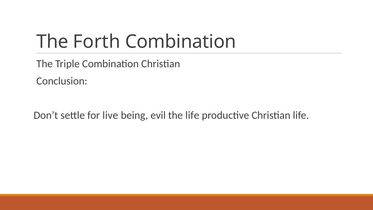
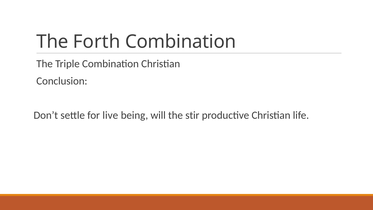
evil: evil -> will
the life: life -> stir
